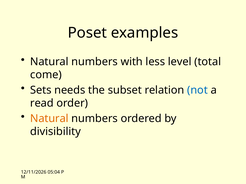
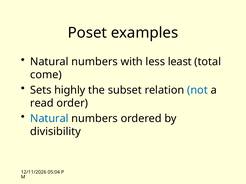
level: level -> least
needs: needs -> highly
Natural at (49, 119) colour: orange -> blue
